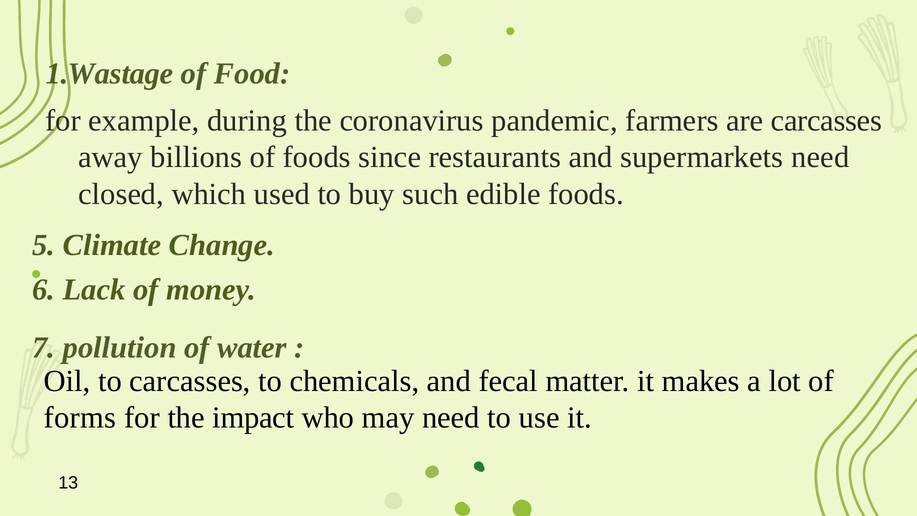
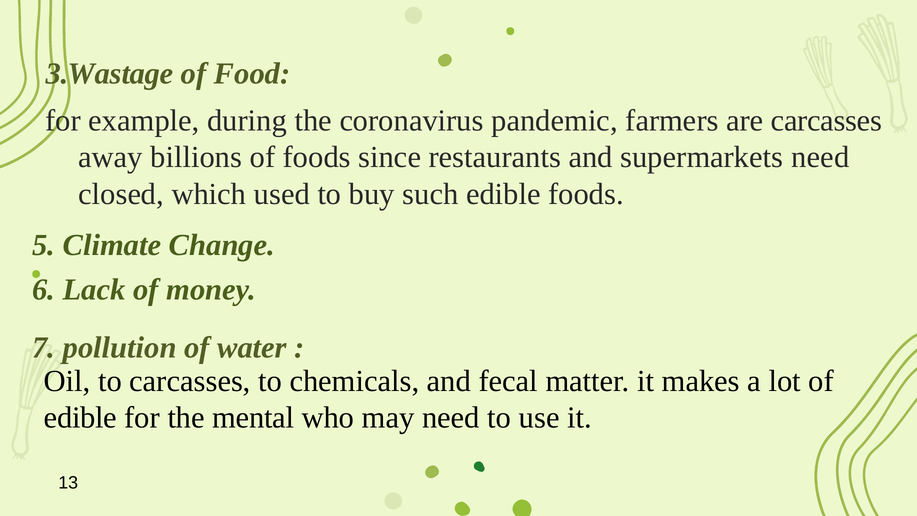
1.Wastage: 1.Wastage -> 3.Wastage
forms at (80, 418): forms -> edible
impact: impact -> mental
